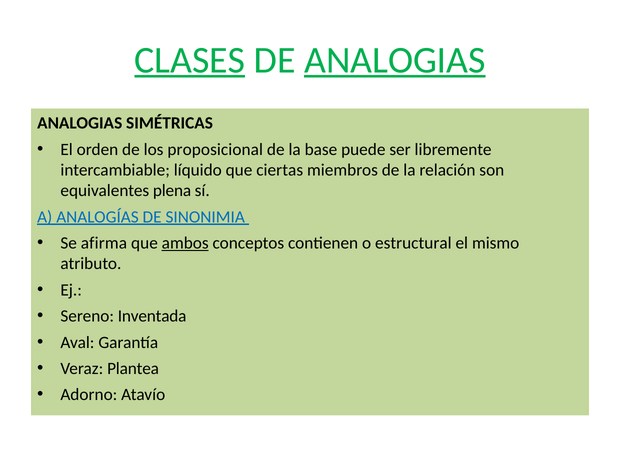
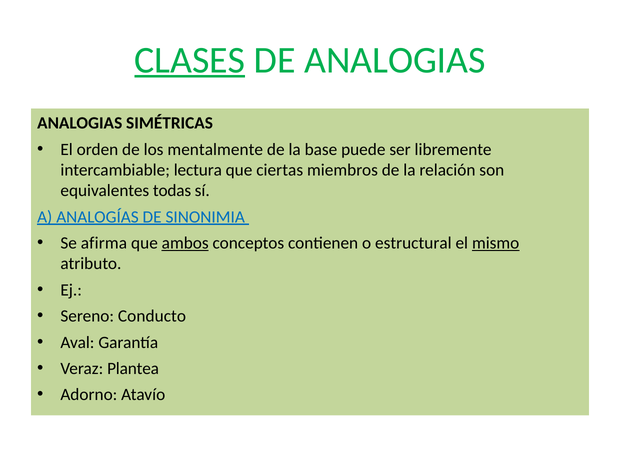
ANALOGIAS at (395, 60) underline: present -> none
proposicional: proposicional -> mentalmente
líquido: líquido -> lectura
plena: plena -> todas
mismo underline: none -> present
Inventada: Inventada -> Conducto
